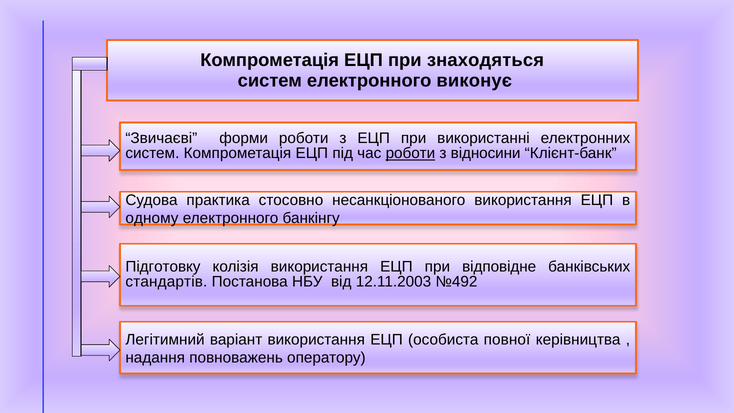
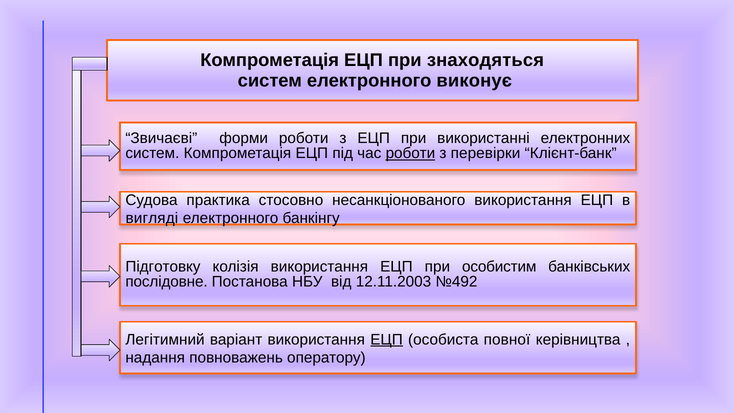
відносини: відносини -> перевірки
одному: одному -> вигляді
відповідне: відповідне -> особистим
стандартів: стандартів -> послідовне
ЕЦП at (387, 339) underline: none -> present
